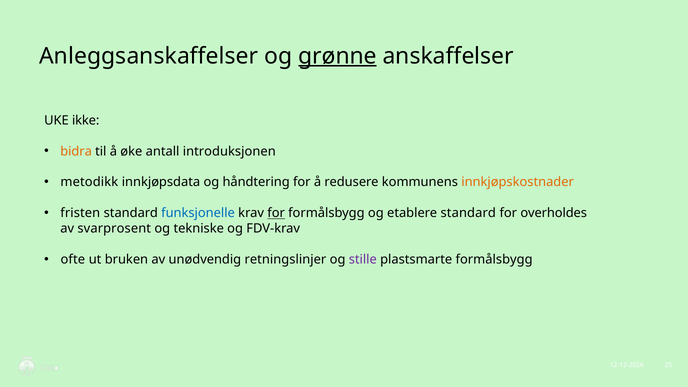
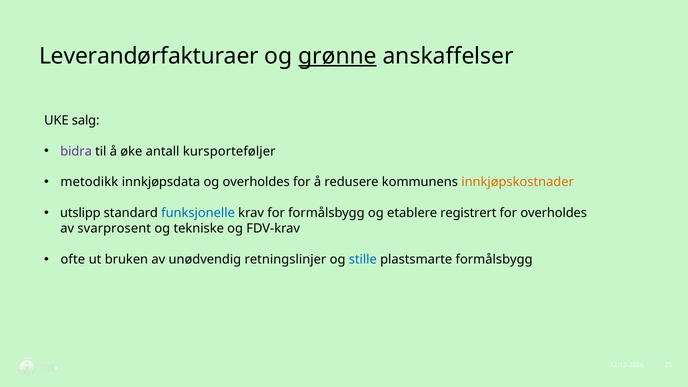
Anleggsanskaffelser: Anleggsanskaffelser -> Leverandørfakturaer
ikke: ikke -> salg
bidra colour: orange -> purple
introduksjonen: introduksjonen -> kursporteføljer
og håndtering: håndtering -> overholdes
fristen: fristen -> utslipp
for at (276, 213) underline: present -> none
etablere standard: standard -> registrert
stille colour: purple -> blue
